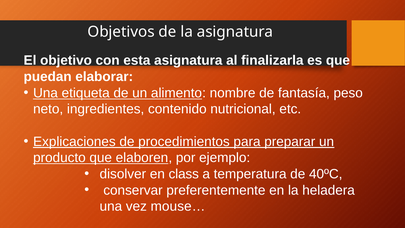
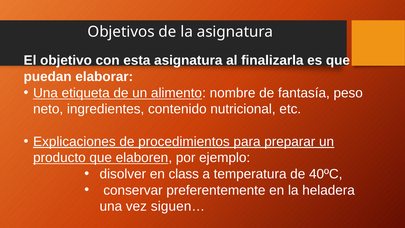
mouse…: mouse… -> siguen…
